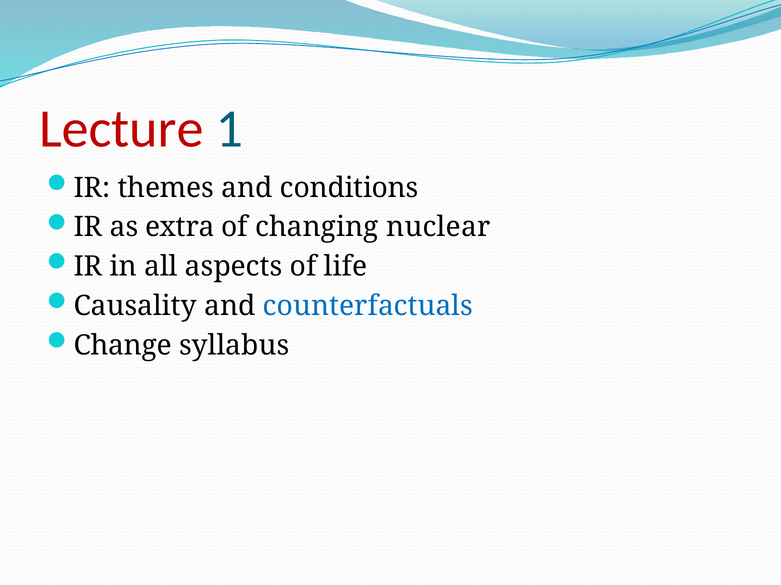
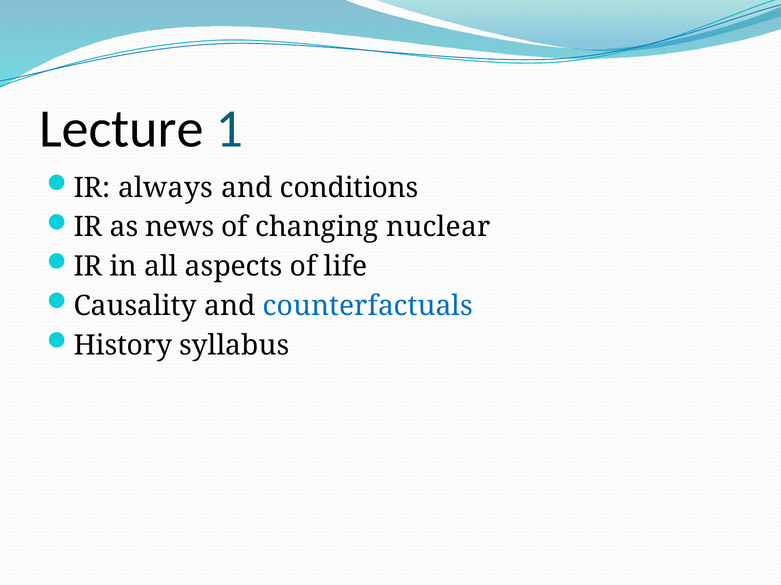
Lecture colour: red -> black
themes: themes -> always
extra: extra -> news
Change: Change -> History
